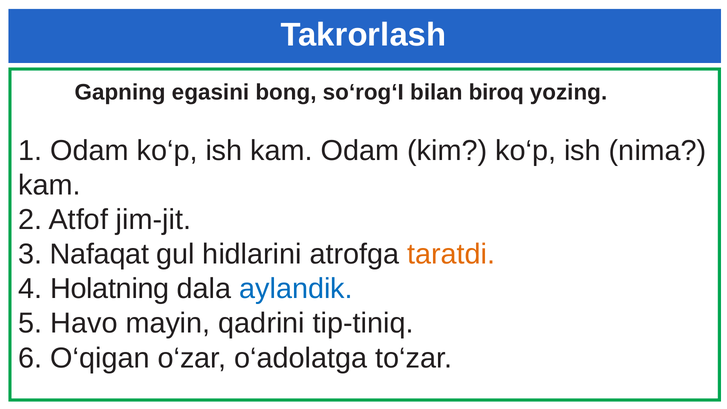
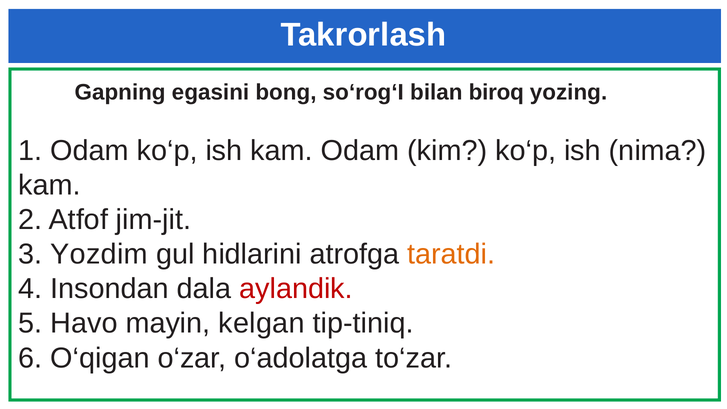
Nafaqat: Nafaqat -> Yozdim
Holatning: Holatning -> Insondan
aylandik colour: blue -> red
qadrini: qadrini -> kelgan
